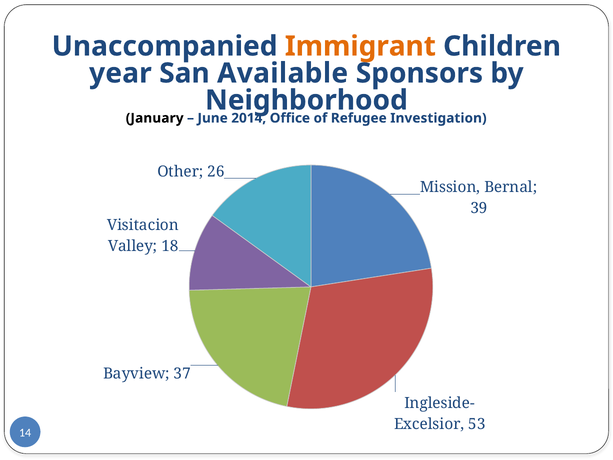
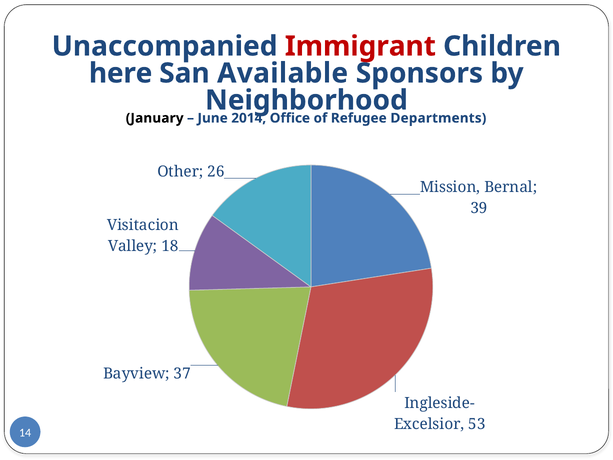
Immigrant colour: orange -> red
year: year -> here
Investigation: Investigation -> Departments
